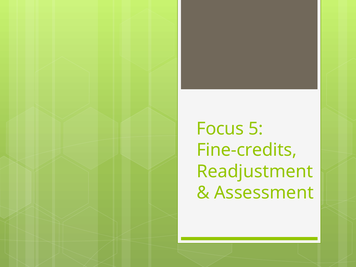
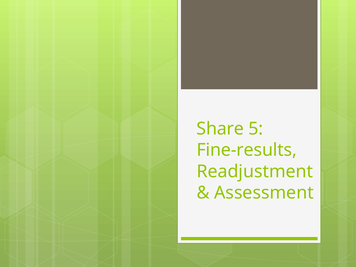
Focus: Focus -> Share
Fine-credits: Fine-credits -> Fine-results
